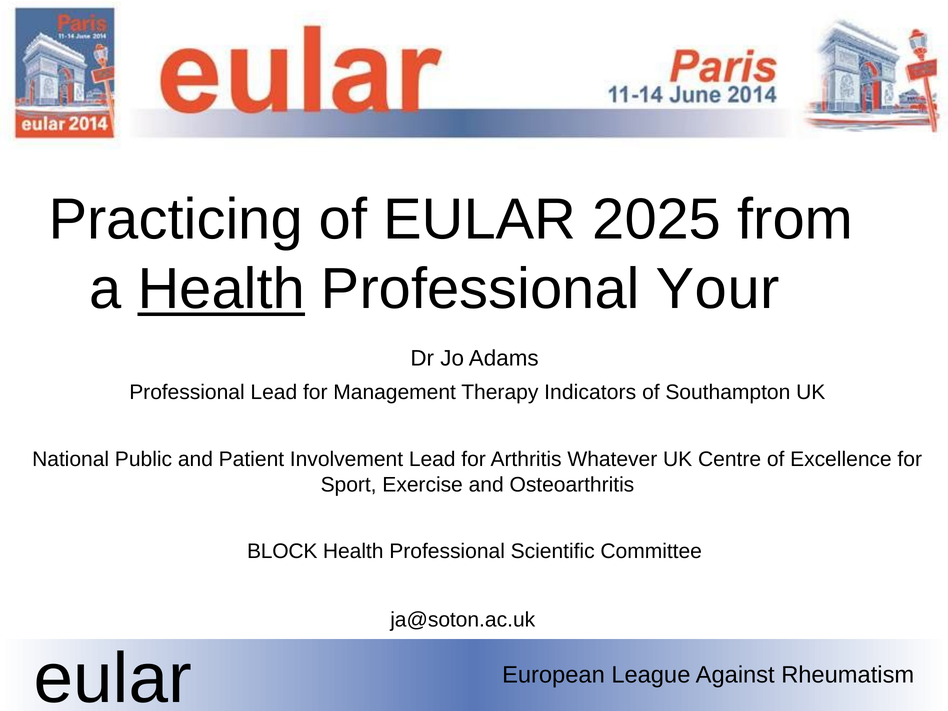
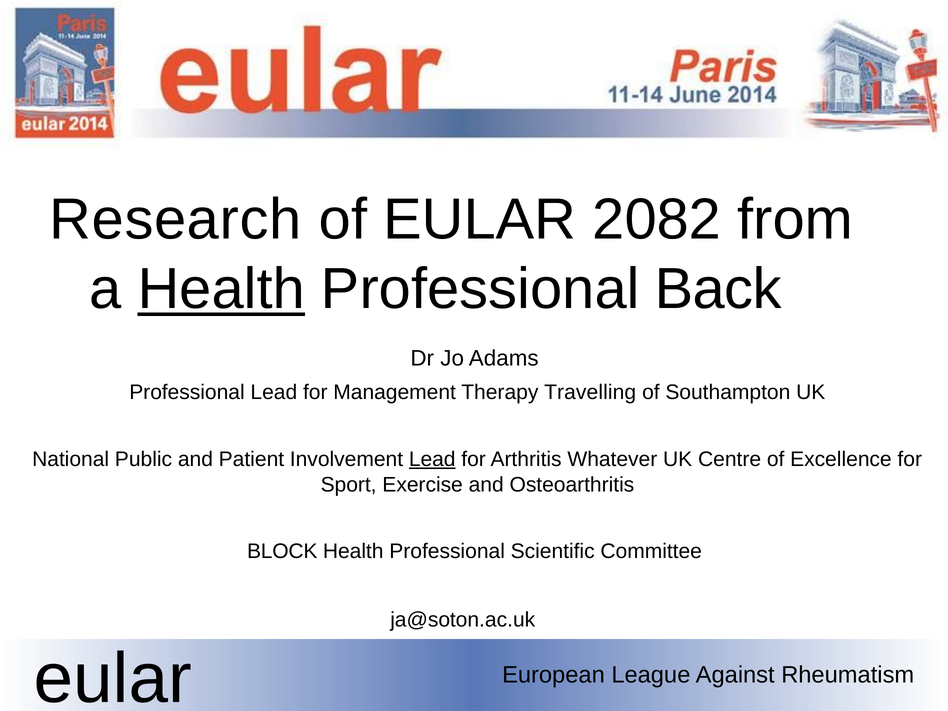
Practicing: Practicing -> Research
2025: 2025 -> 2082
Your: Your -> Back
Indicators: Indicators -> Travelling
Lead at (432, 459) underline: none -> present
